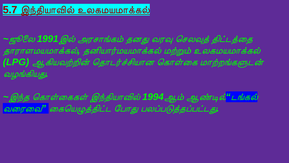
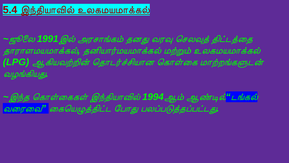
5.7: 5.7 -> 5.4
